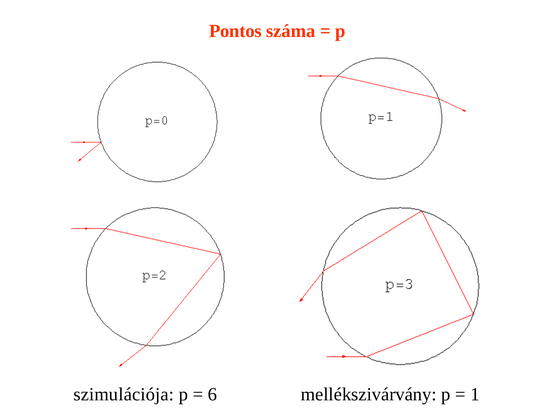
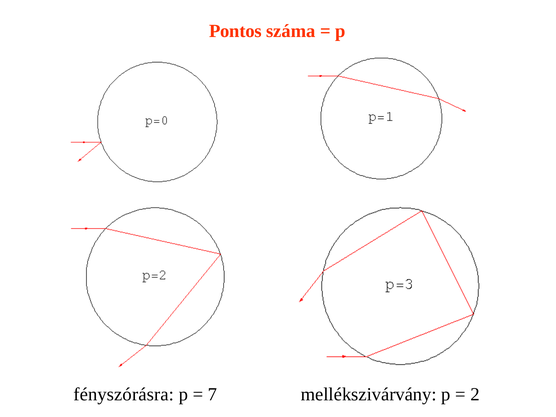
szimulációja: szimulációja -> fényszórásra
6: 6 -> 7
1: 1 -> 2
